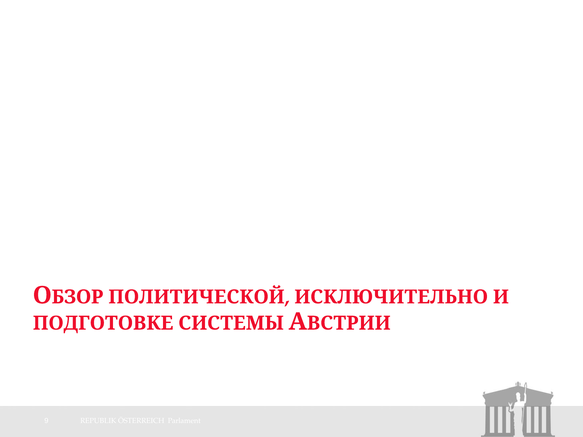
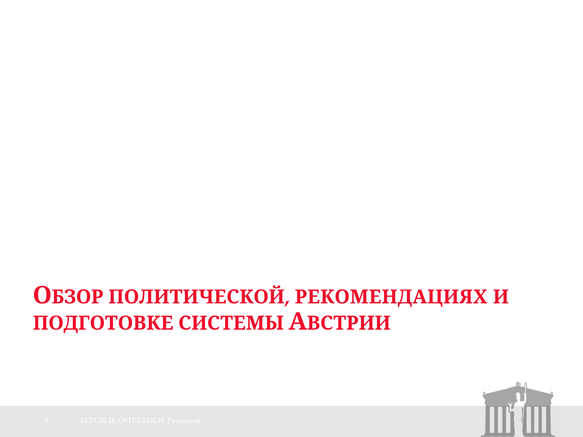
ИСКЛЮЧИТЕЛЬНО: ИСКЛЮЧИТЕЛЬНО -> РЕКОМЕНДАЦИЯХ
